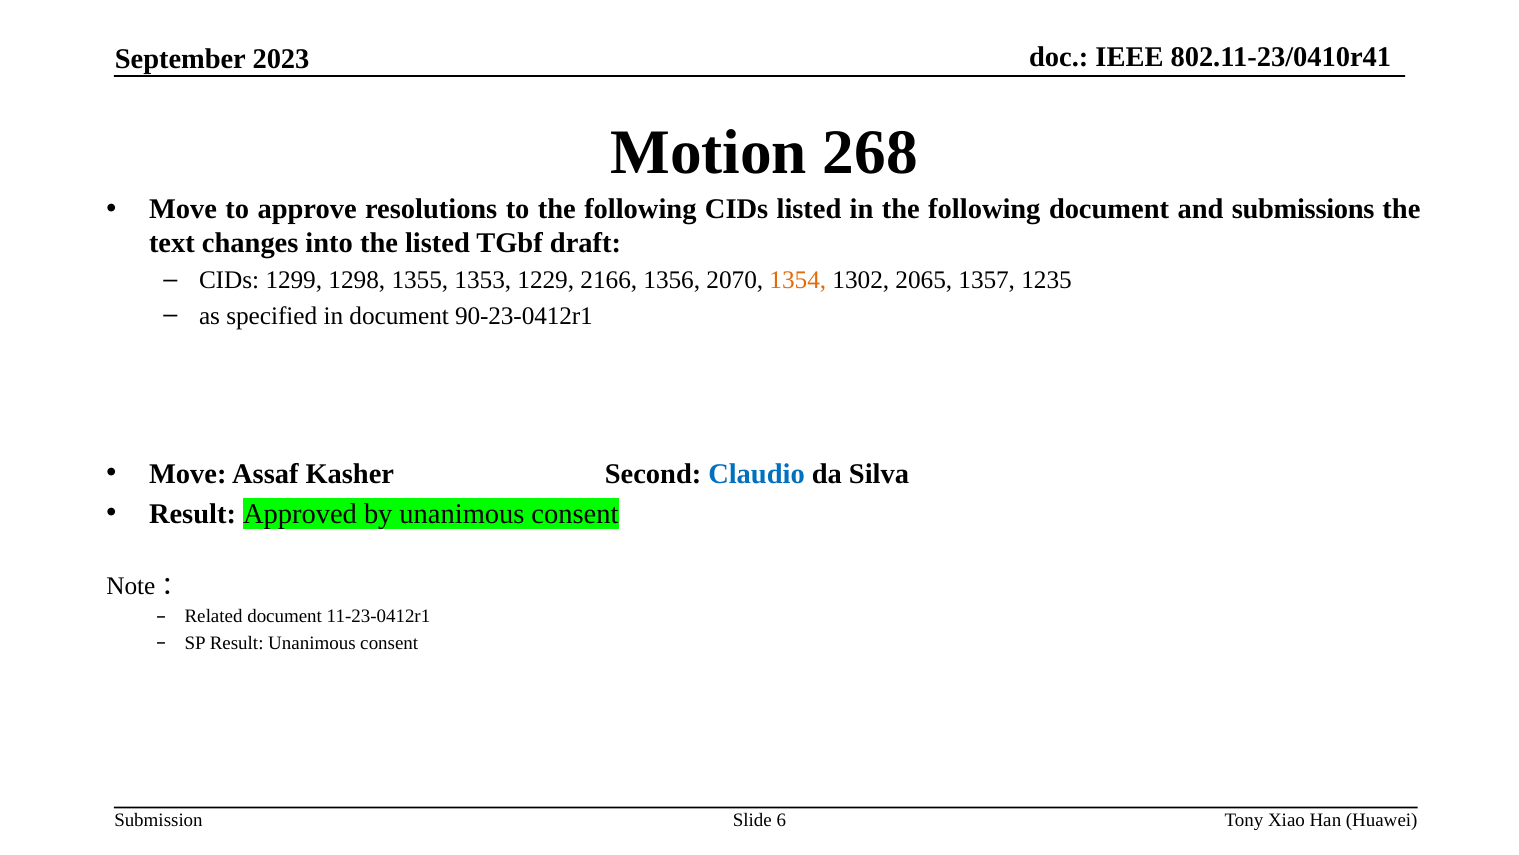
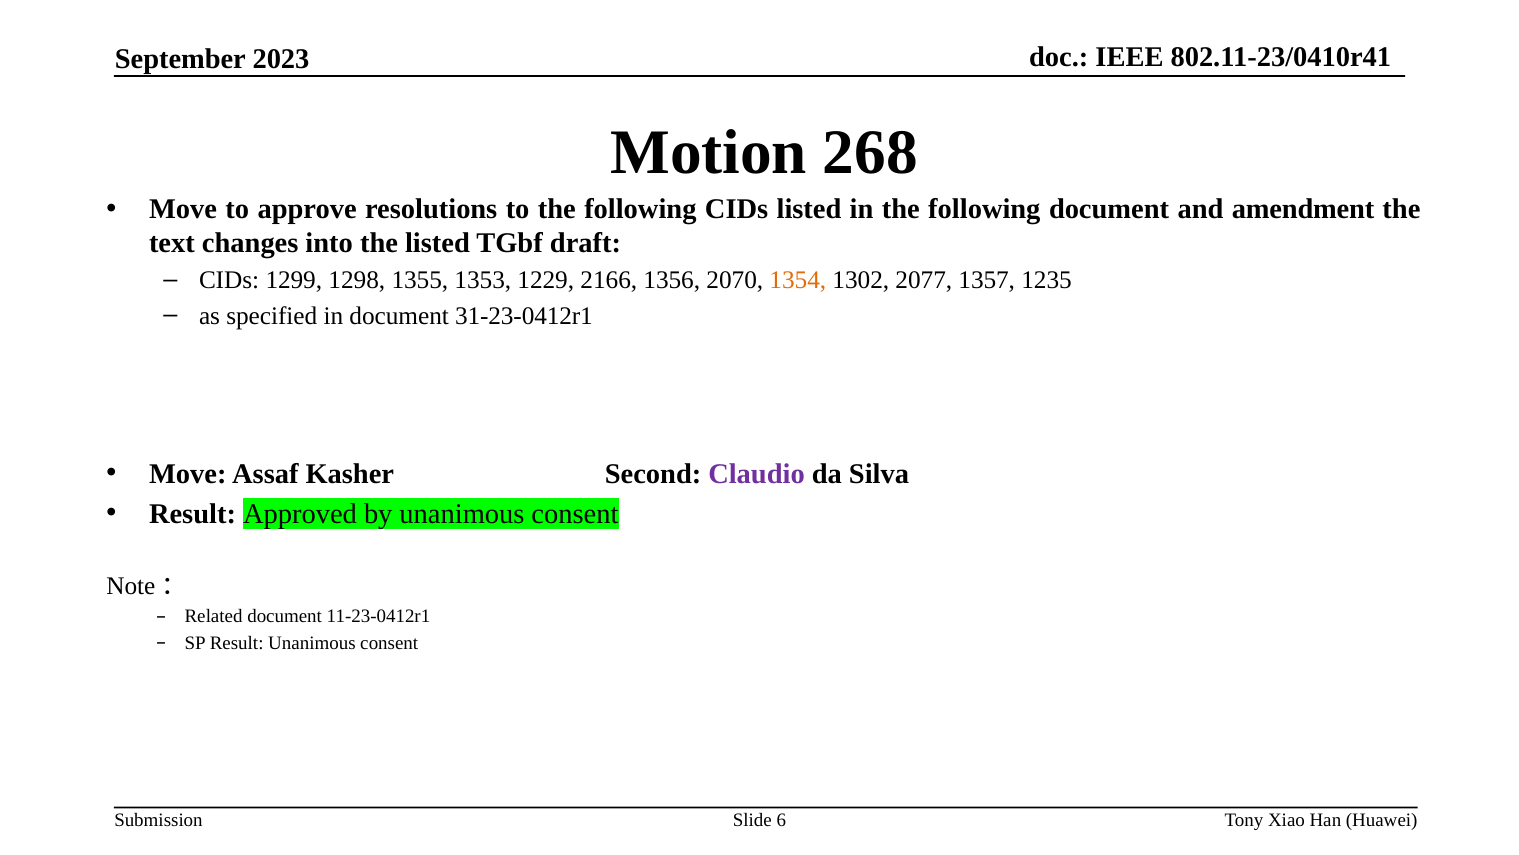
submissions: submissions -> amendment
2065: 2065 -> 2077
90-23-0412r1: 90-23-0412r1 -> 31-23-0412r1
Claudio colour: blue -> purple
